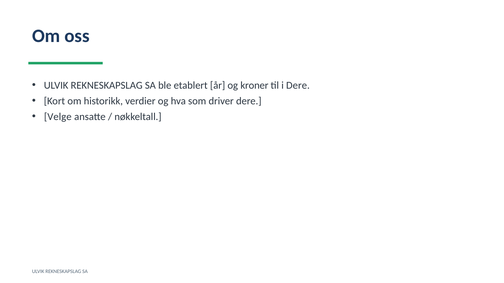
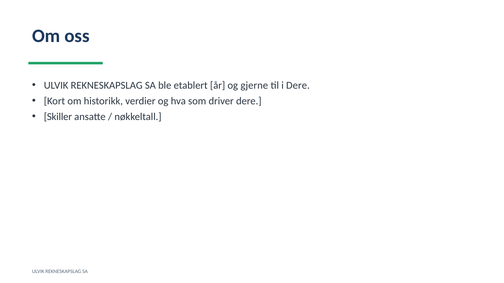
kroner: kroner -> gjerne
Velge: Velge -> Skiller
